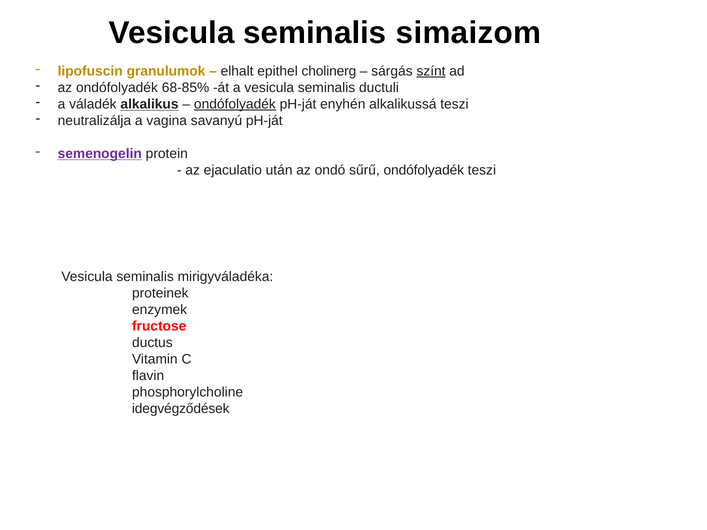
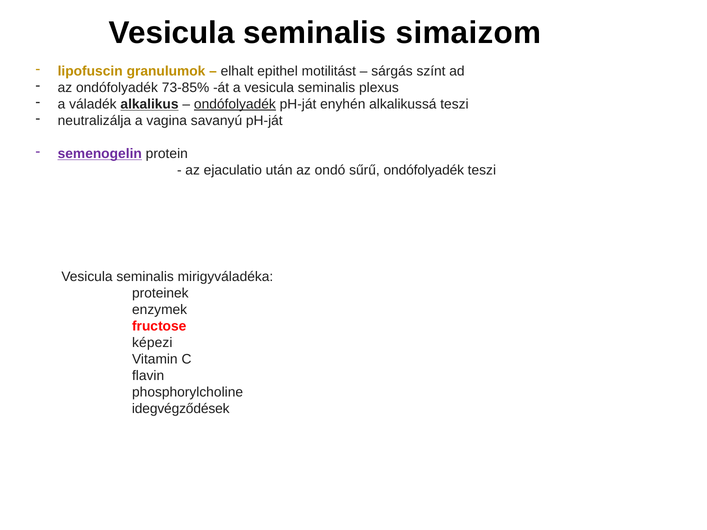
cholinerg: cholinerg -> motilitást
színt underline: present -> none
68-85%: 68-85% -> 73-85%
ductuli: ductuli -> plexus
ductus: ductus -> képezi
